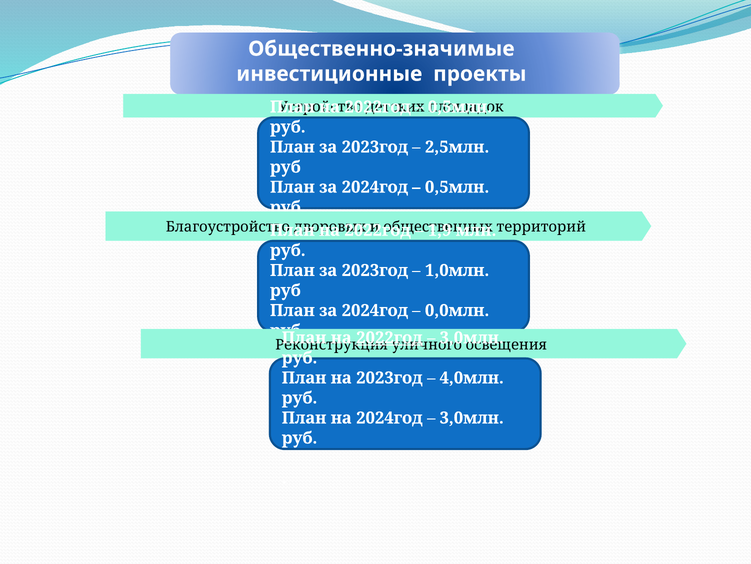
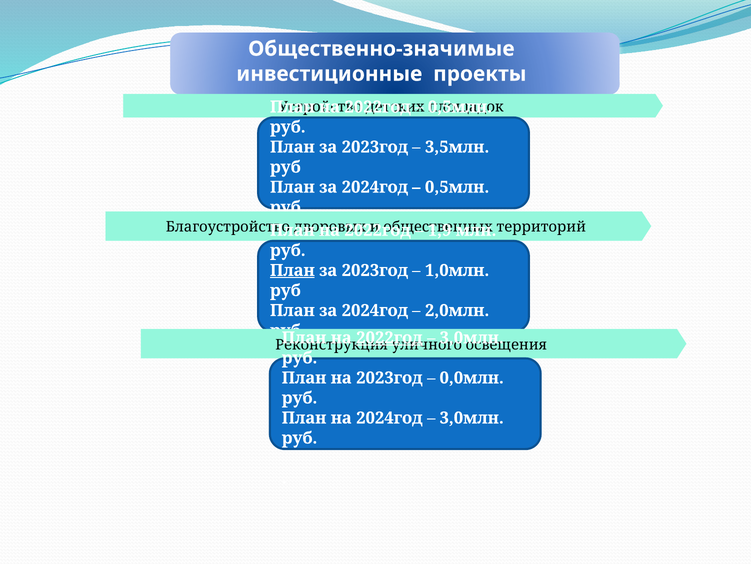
2,5млн: 2,5млн -> 3,5млн
План at (292, 270) underline: none -> present
0,0млн: 0,0млн -> 2,0млн
4,0млн: 4,0млн -> 0,0млн
